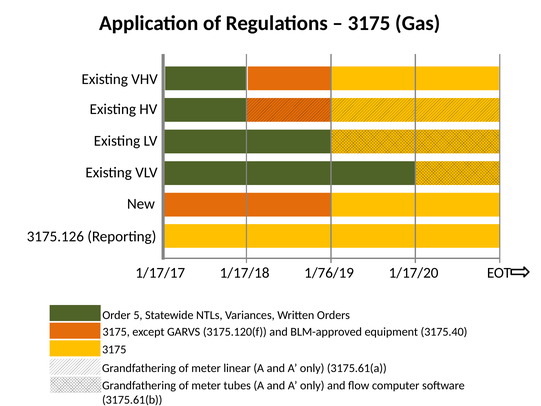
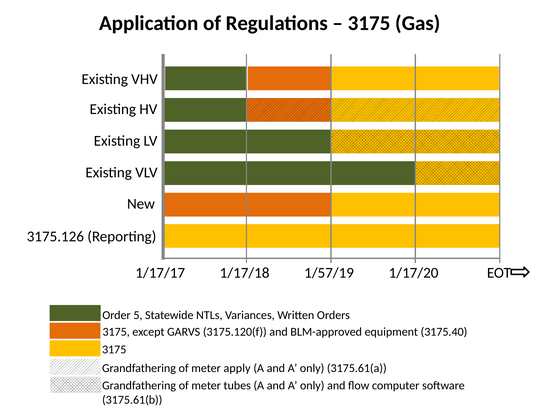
1/76/19: 1/76/19 -> 1/57/19
linear: linear -> apply
